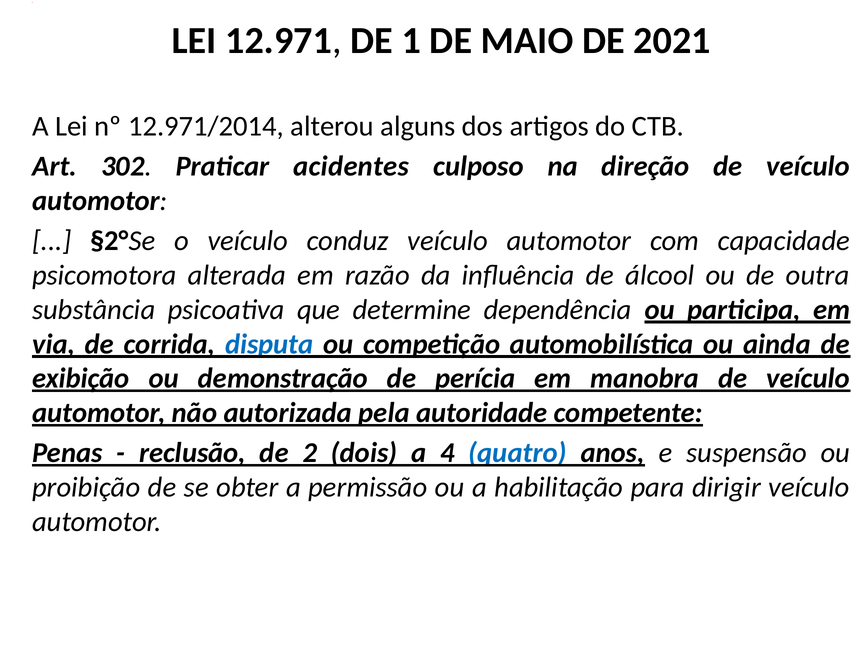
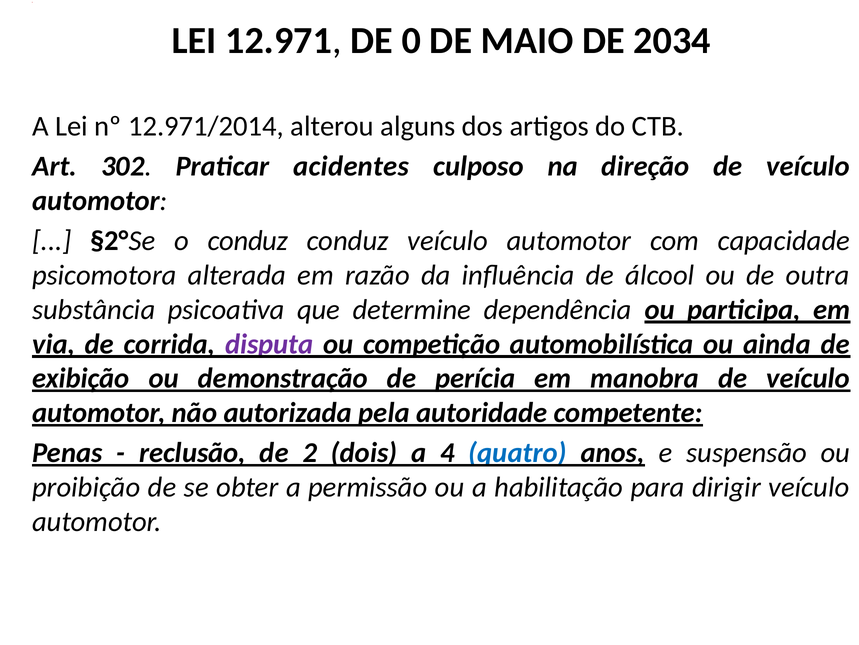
1: 1 -> 0
2021: 2021 -> 2034
o veículo: veículo -> conduz
disputa colour: blue -> purple
